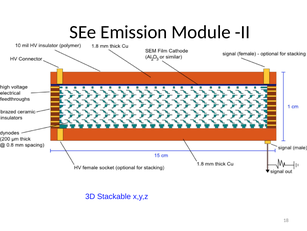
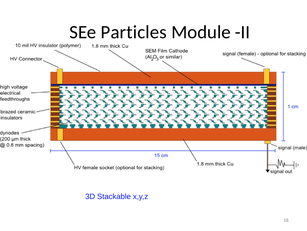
Emission: Emission -> Particles
